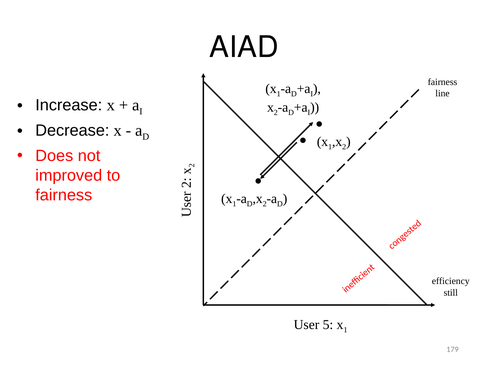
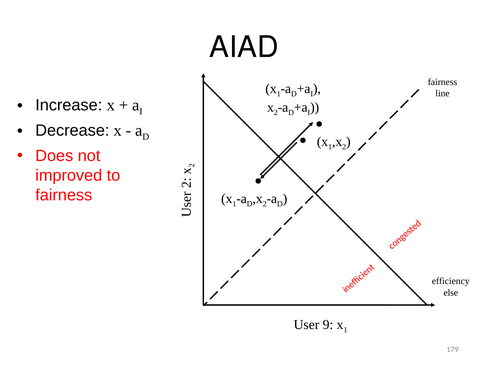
still: still -> else
5: 5 -> 9
